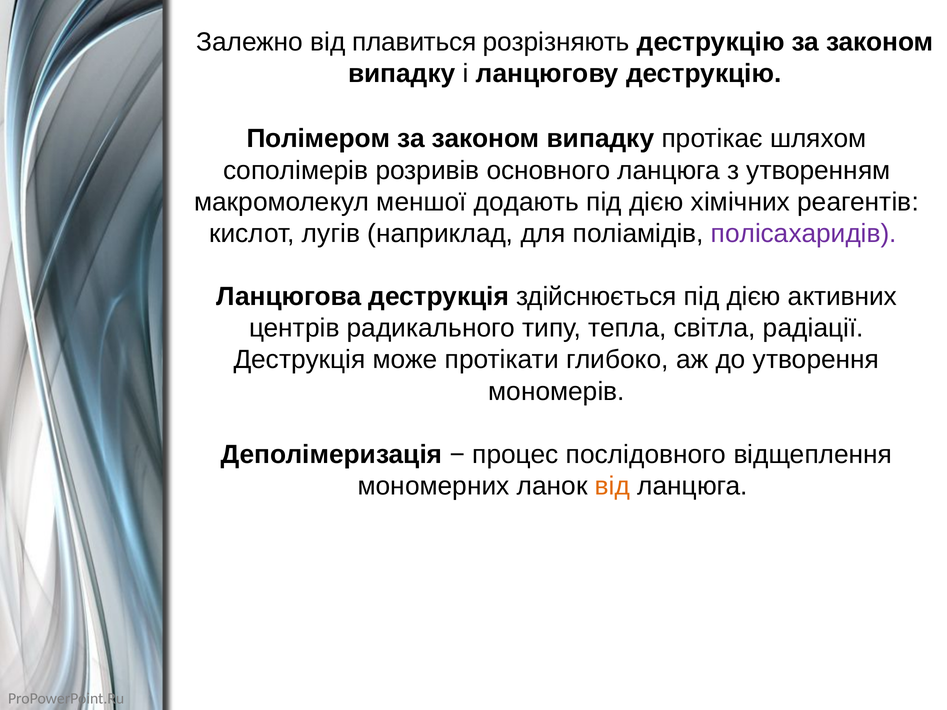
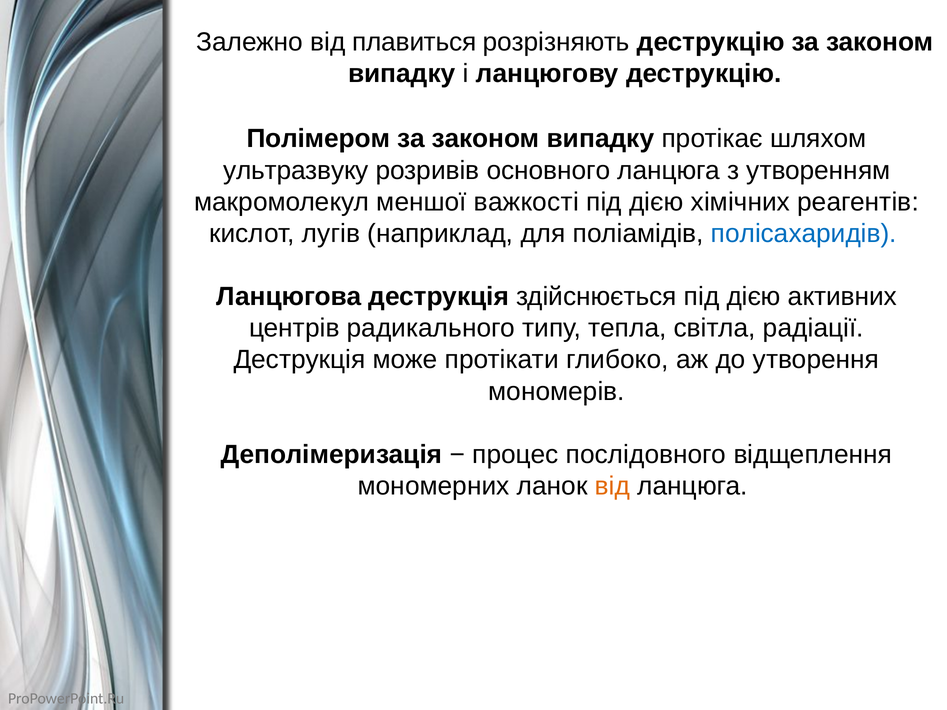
сополімерів: сополімерів -> ультразвуку
додають: додають -> важкості
полісахаридів colour: purple -> blue
